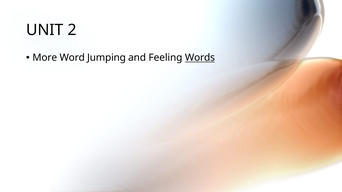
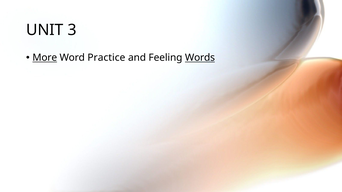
2: 2 -> 3
More underline: none -> present
Jumping: Jumping -> Practice
